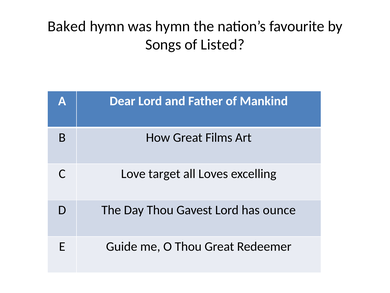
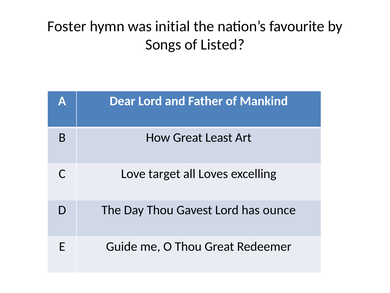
Baked: Baked -> Foster
was hymn: hymn -> initial
Films: Films -> Least
